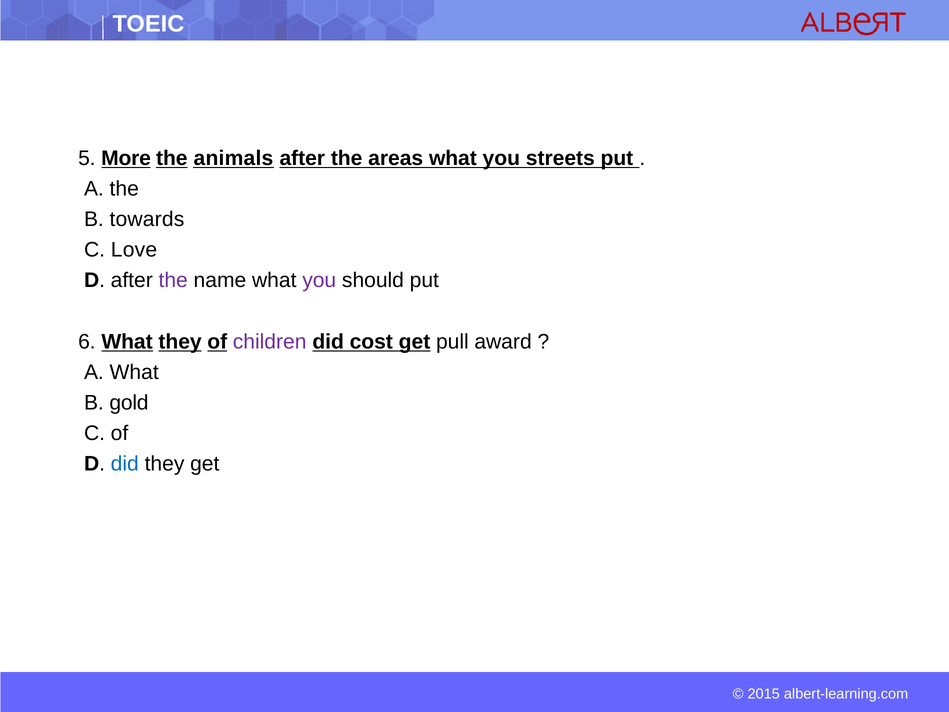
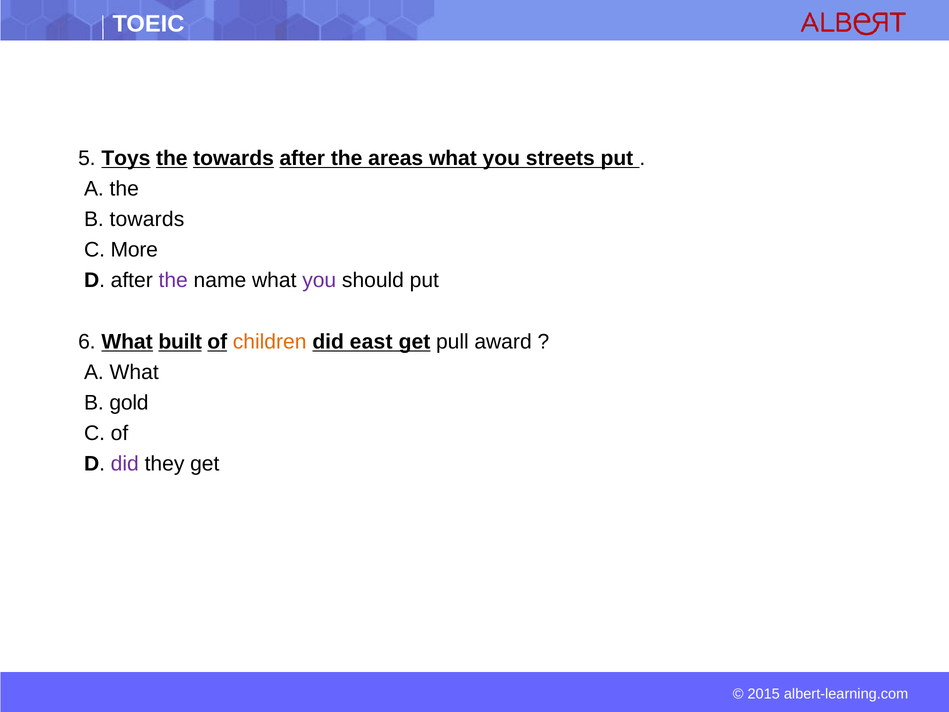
More: More -> Toys
the animals: animals -> towards
Love: Love -> More
What they: they -> built
children colour: purple -> orange
cost: cost -> east
did at (125, 464) colour: blue -> purple
